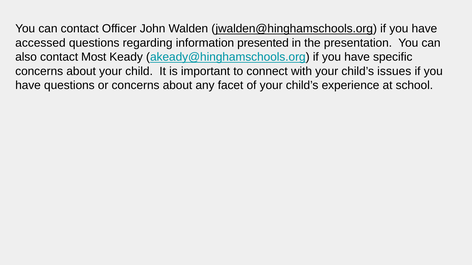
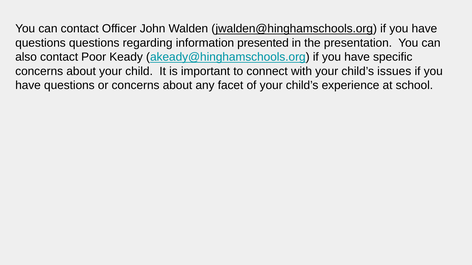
accessed at (40, 43): accessed -> questions
Most: Most -> Poor
